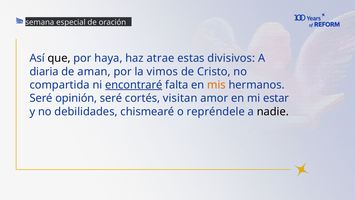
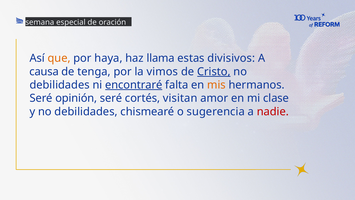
que colour: black -> orange
atrae: atrae -> llama
diaria: diaria -> causa
aman: aman -> tenga
Cristo underline: none -> present
compartida at (60, 85): compartida -> debilidades
estar: estar -> clase
repréndele: repréndele -> sugerencia
nadie colour: black -> red
